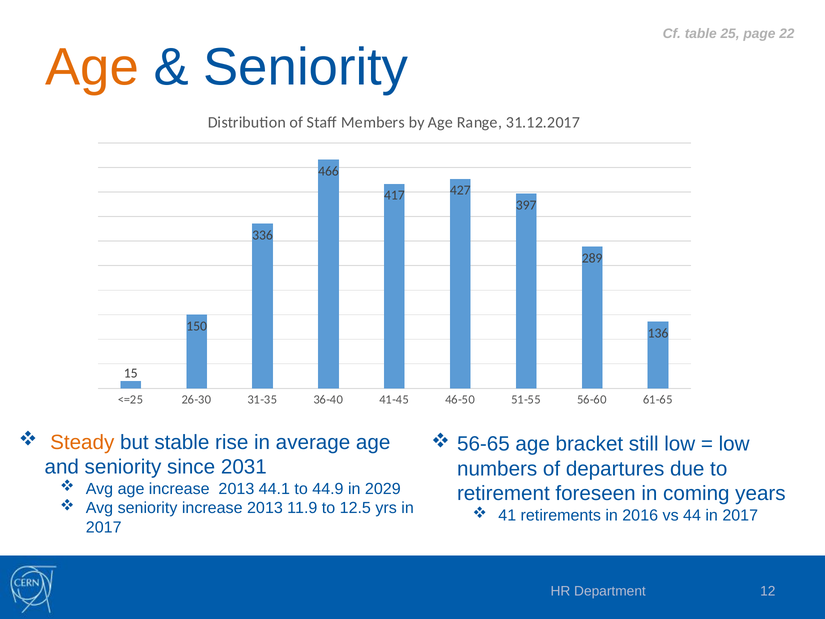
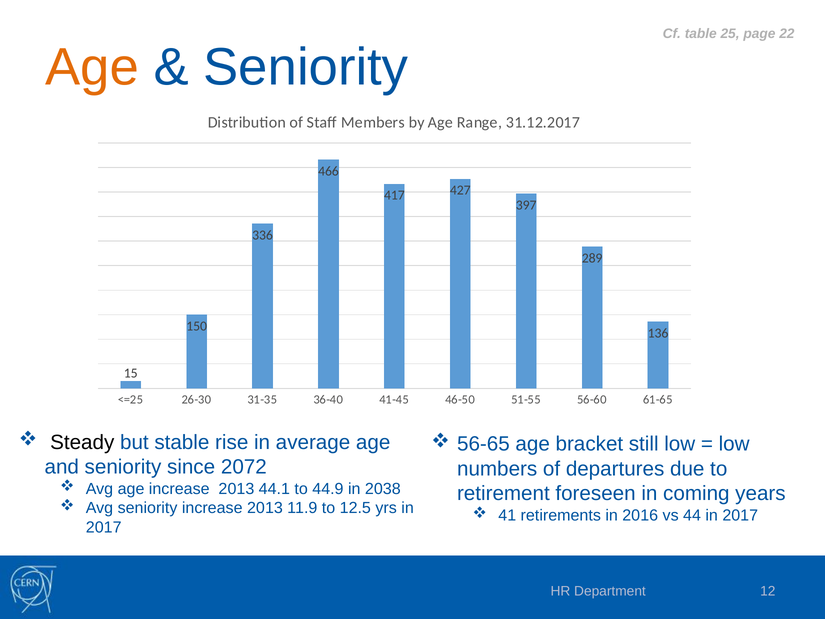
Steady colour: orange -> black
2031: 2031 -> 2072
2029: 2029 -> 2038
